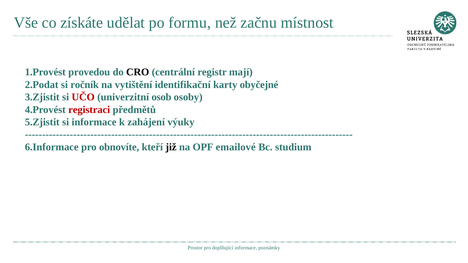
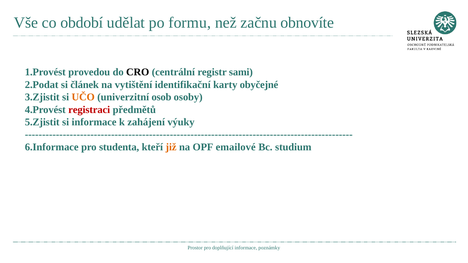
získáte: získáte -> období
místnost: místnost -> obnovíte
mají: mají -> sami
ročník: ročník -> článek
UČO colour: red -> orange
obnovíte: obnovíte -> studenta
již colour: black -> orange
